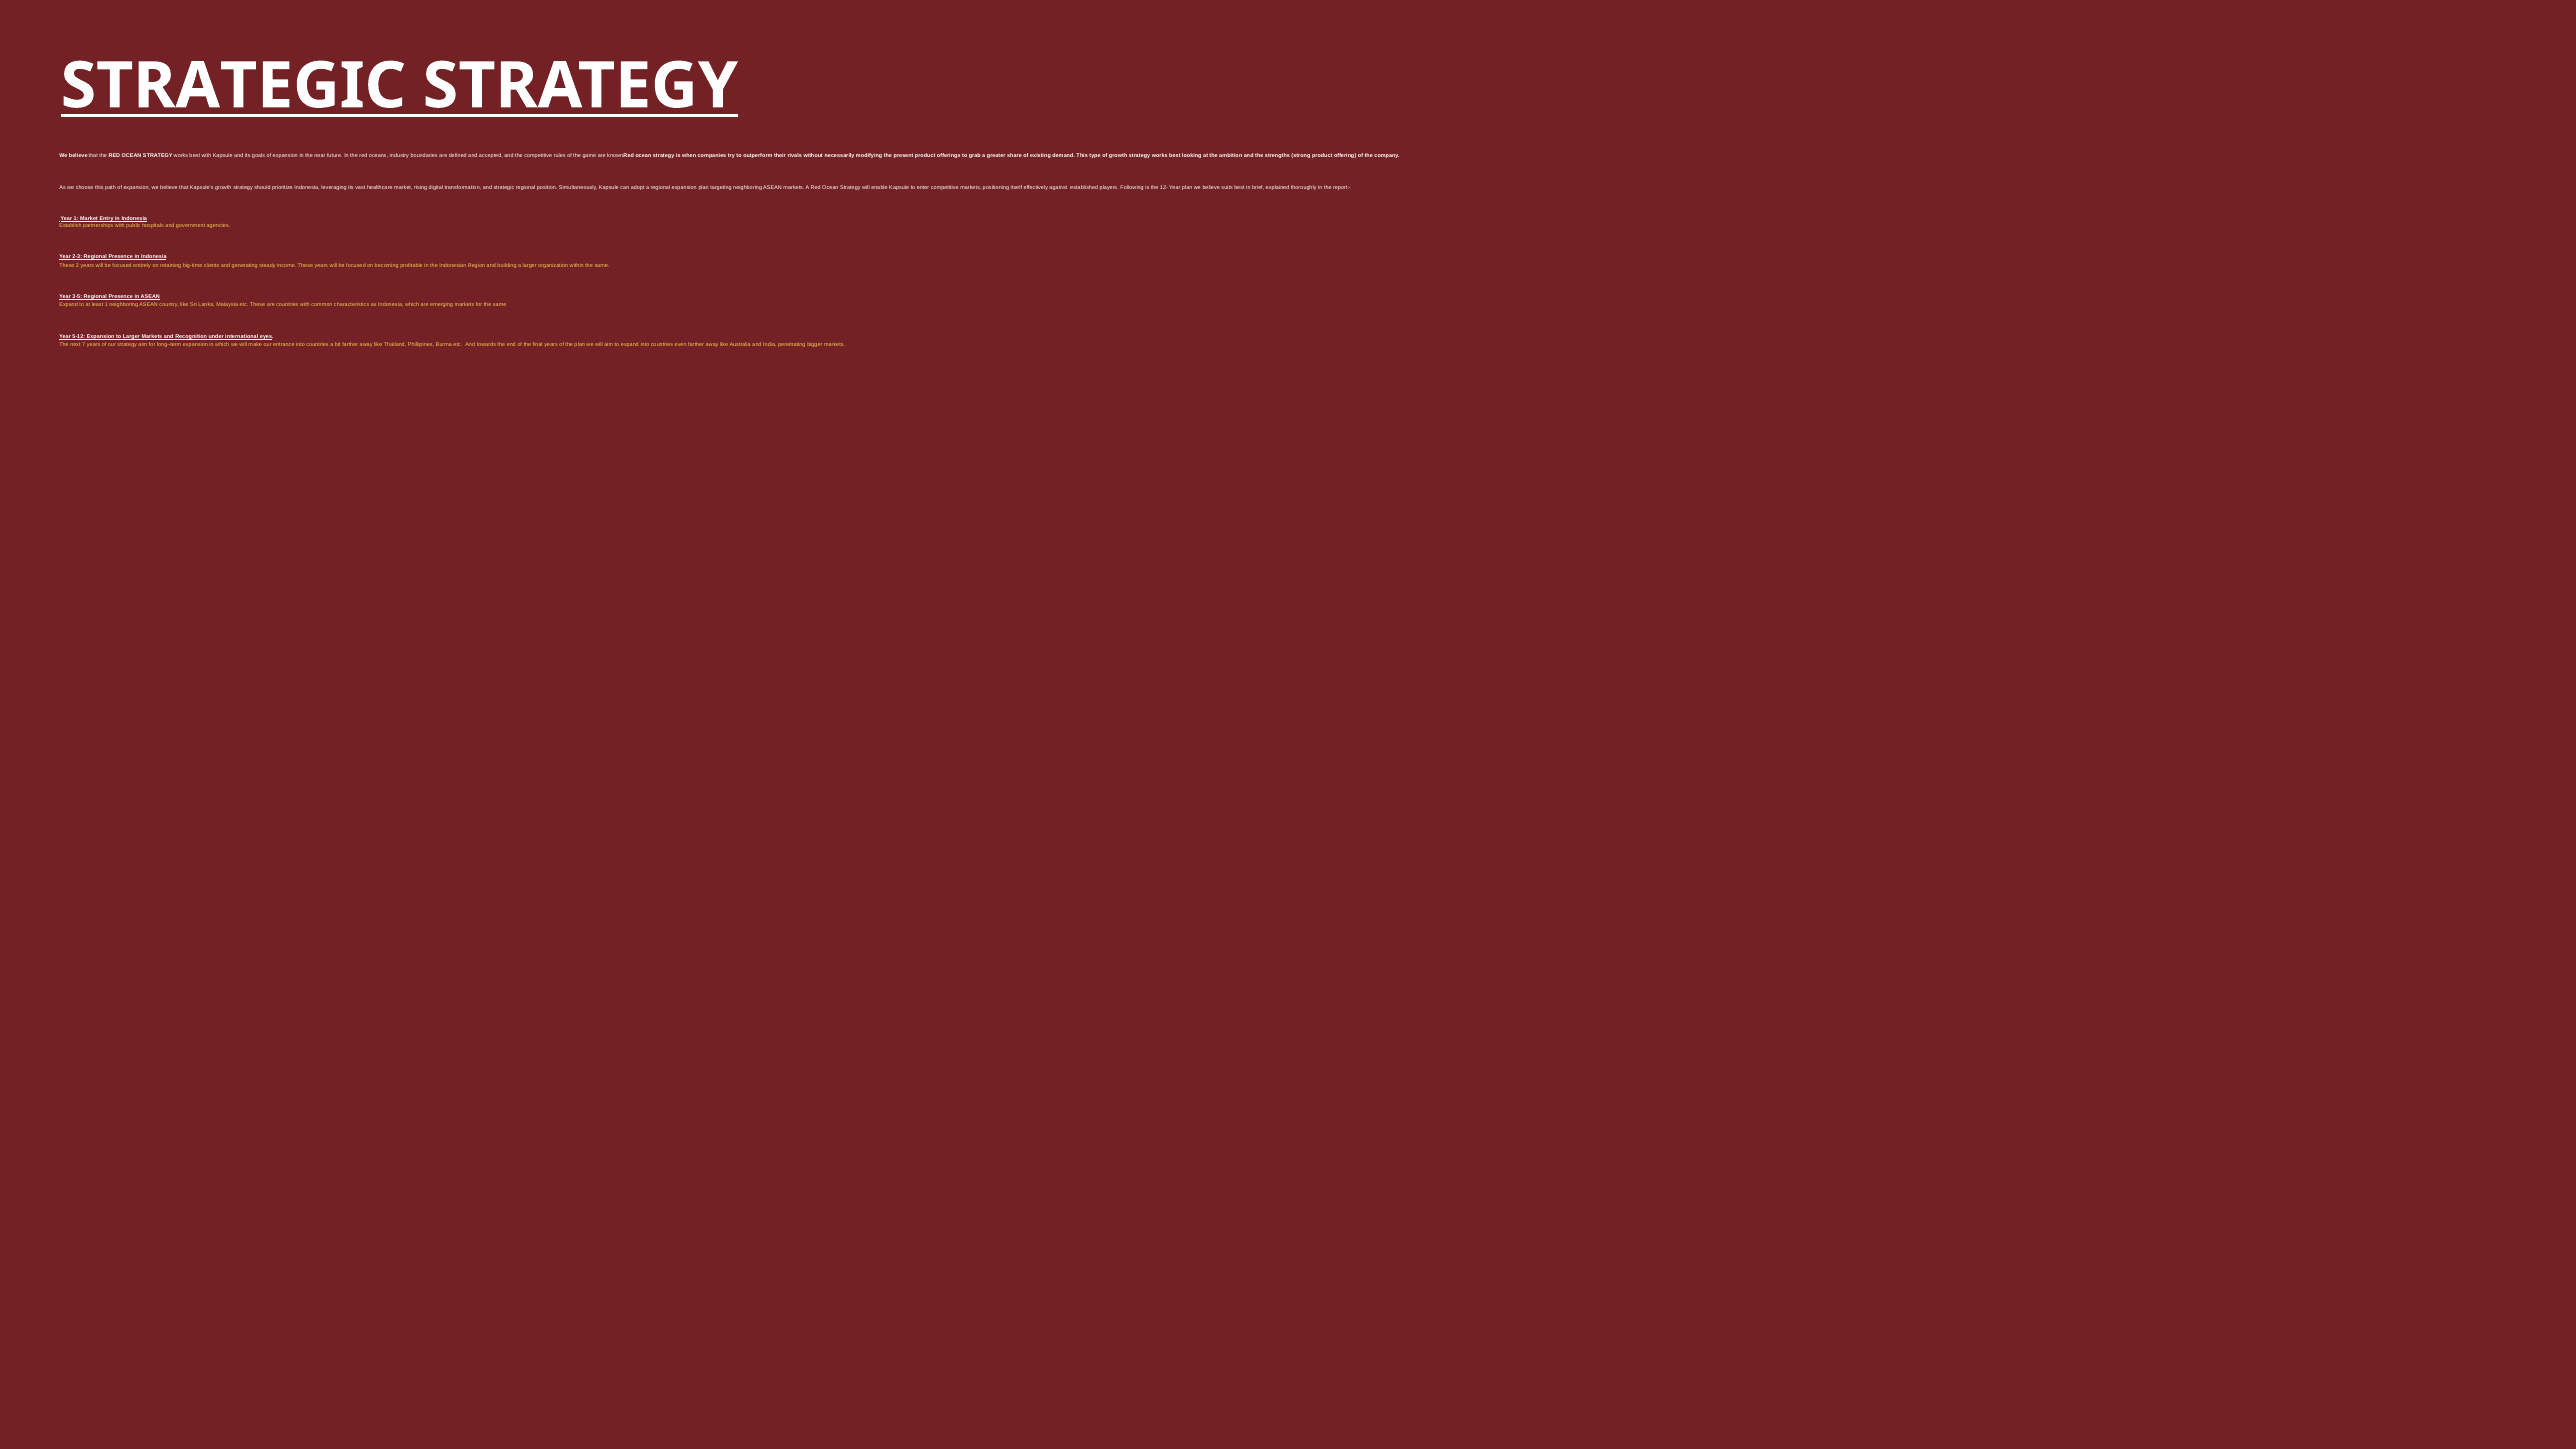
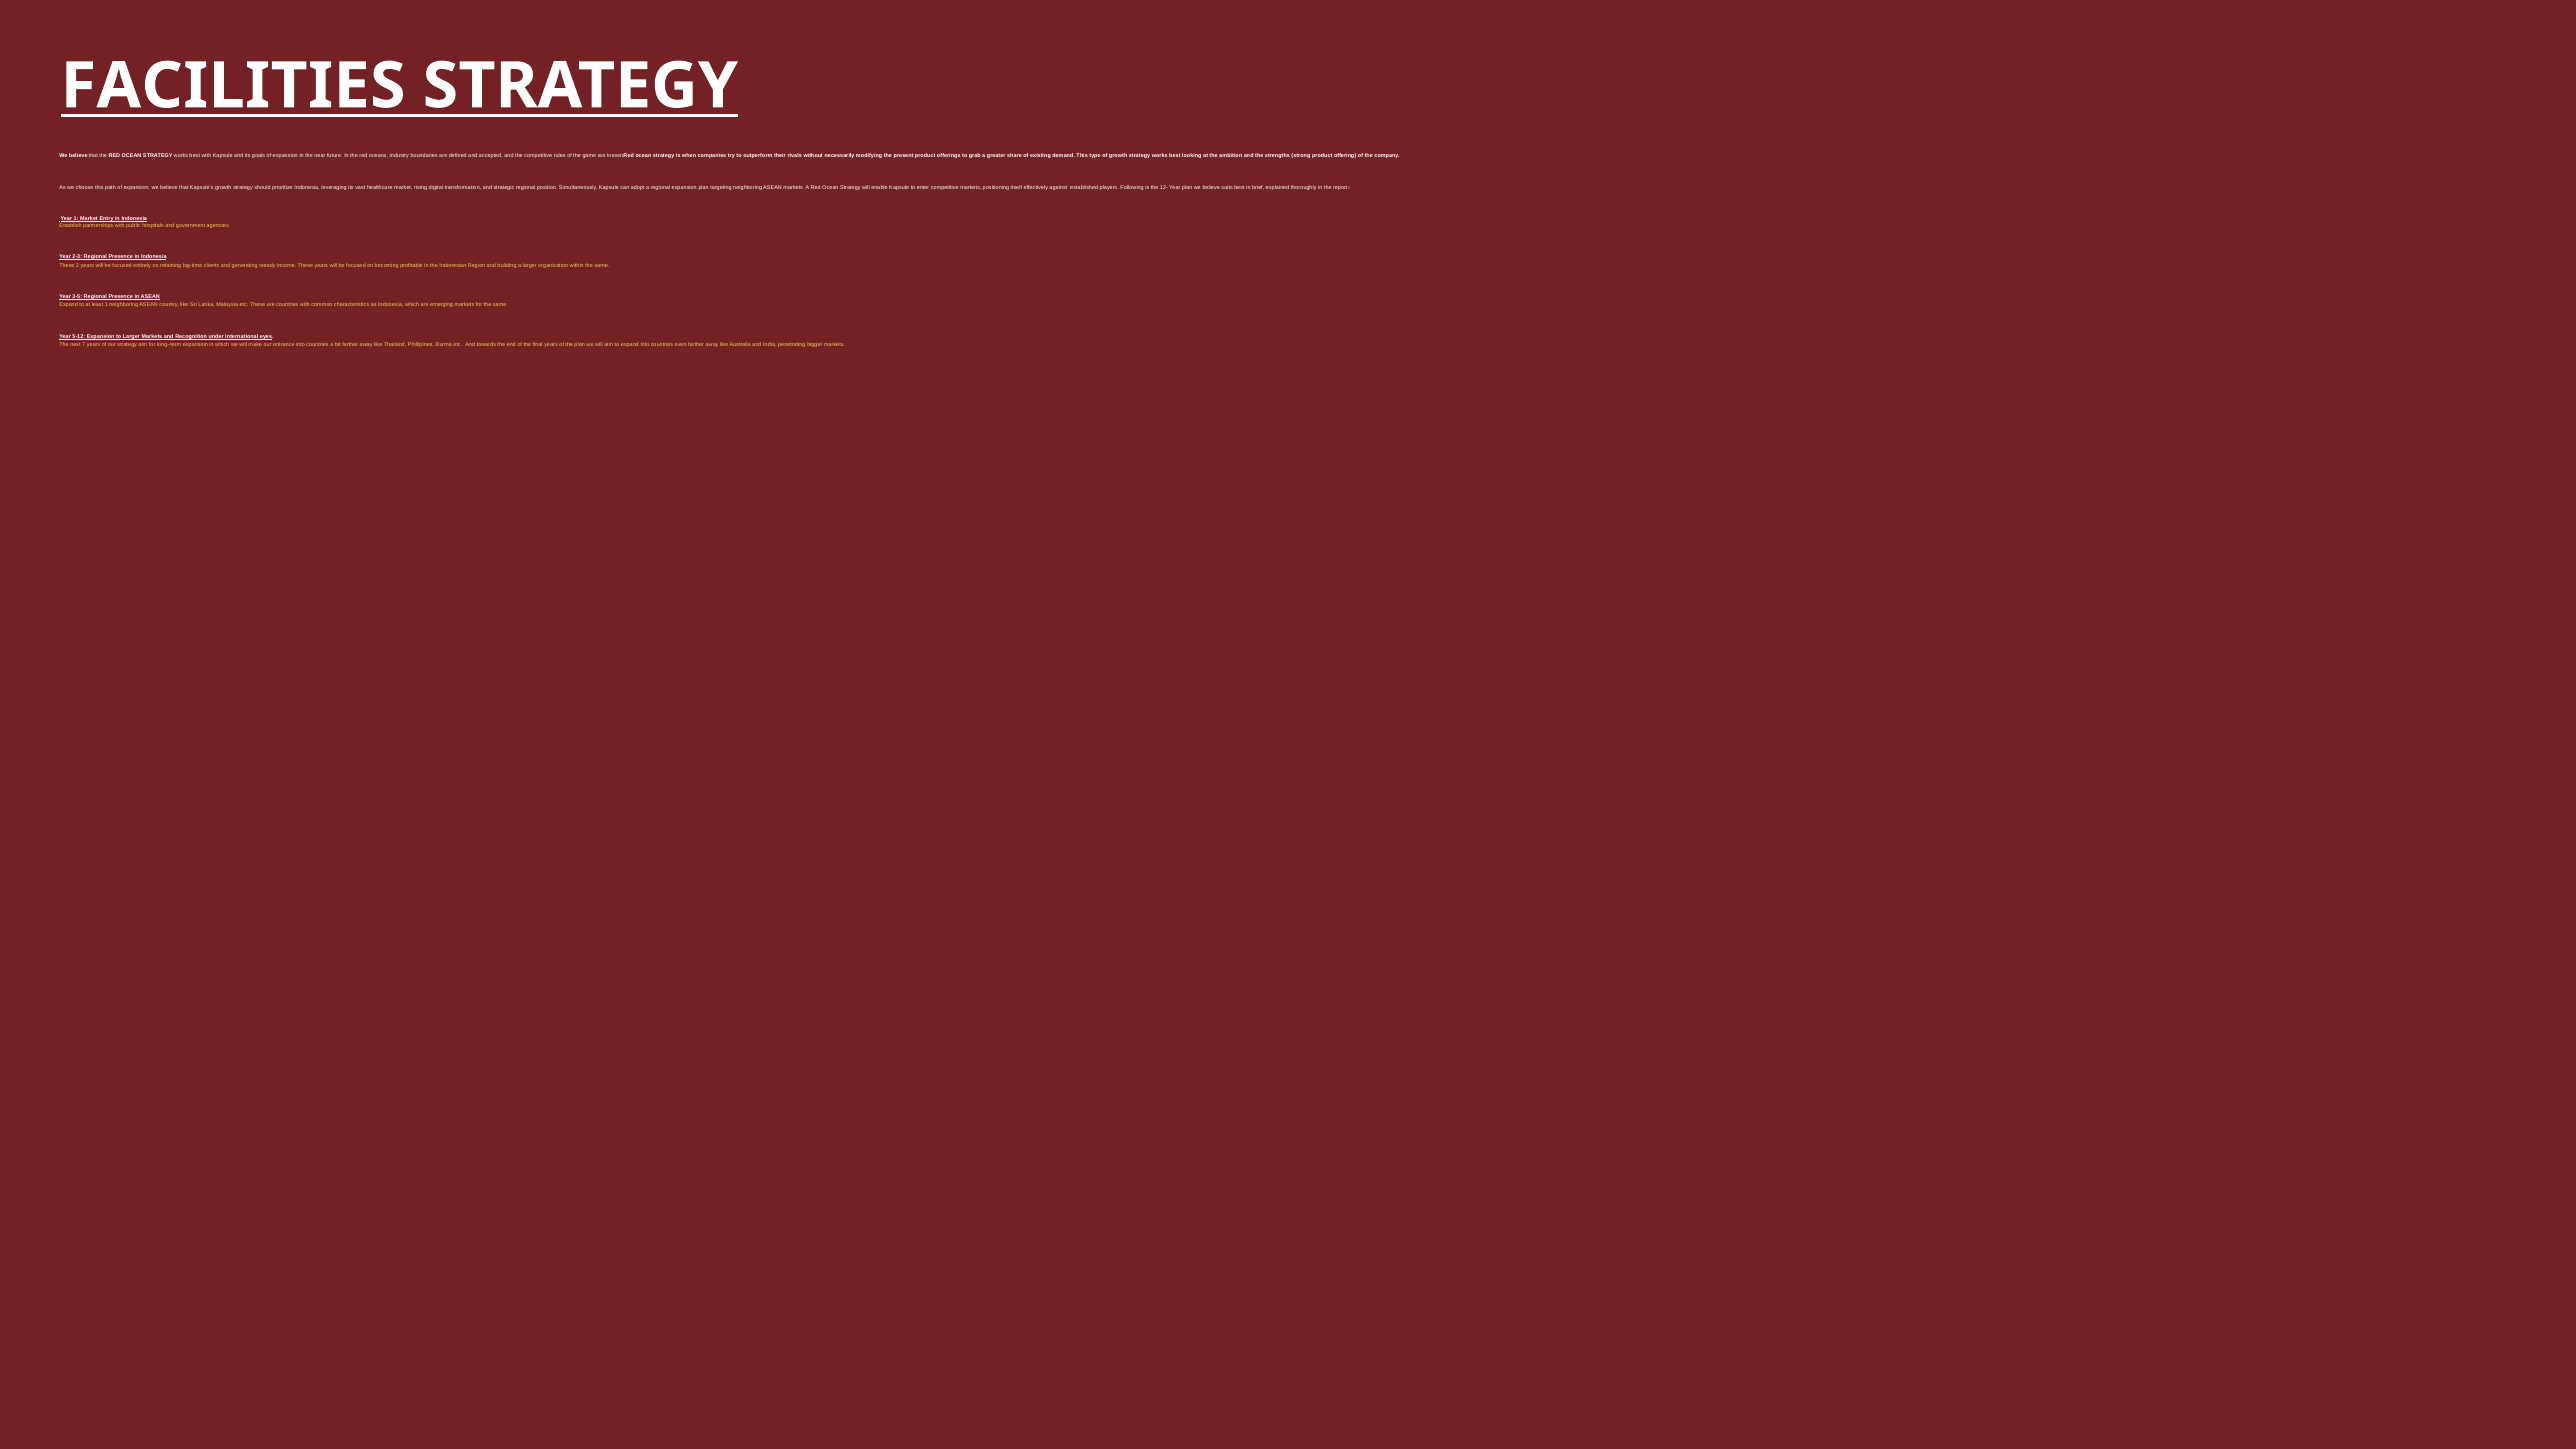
STRATEGIC at (233, 86): STRATEGIC -> FACILITIES
